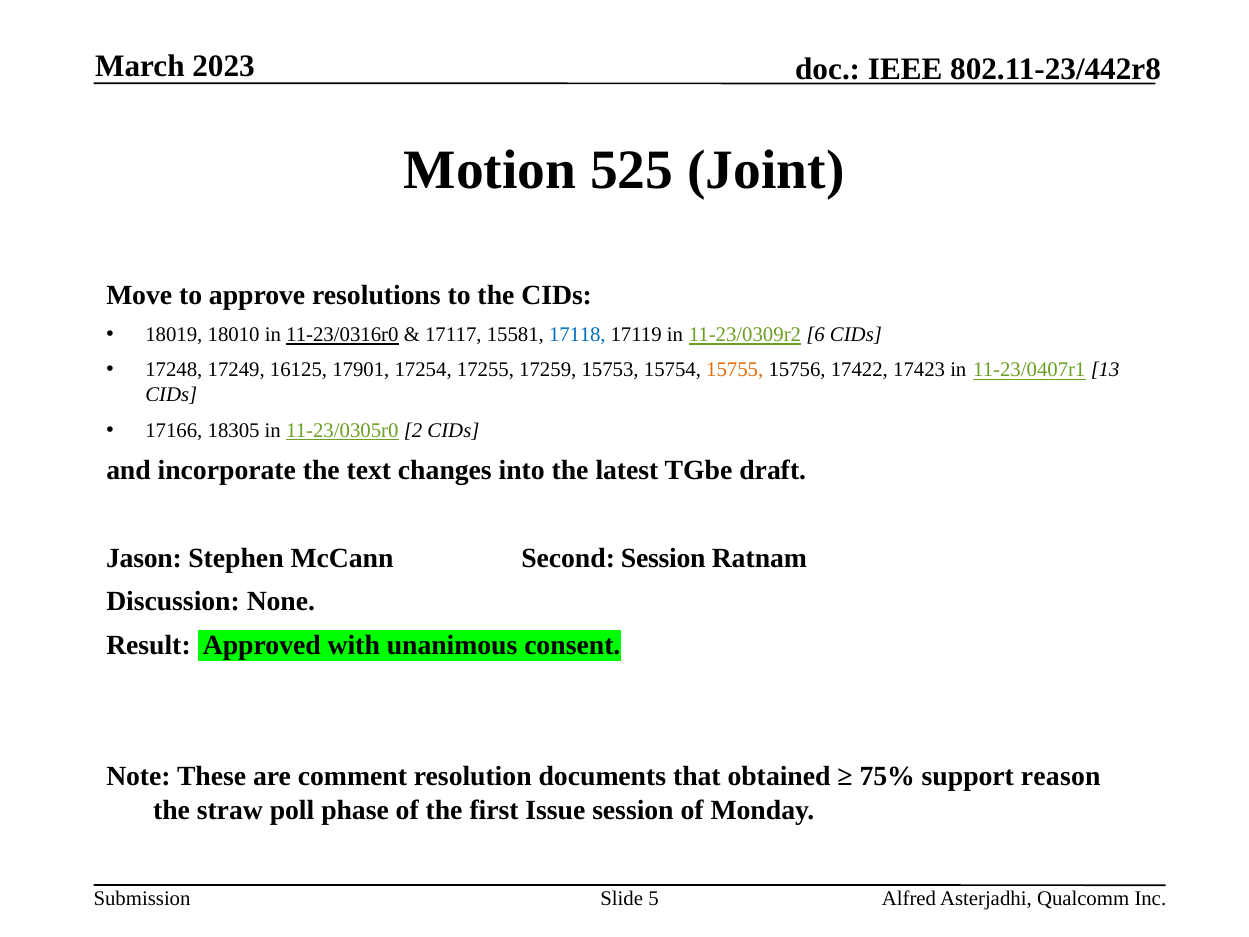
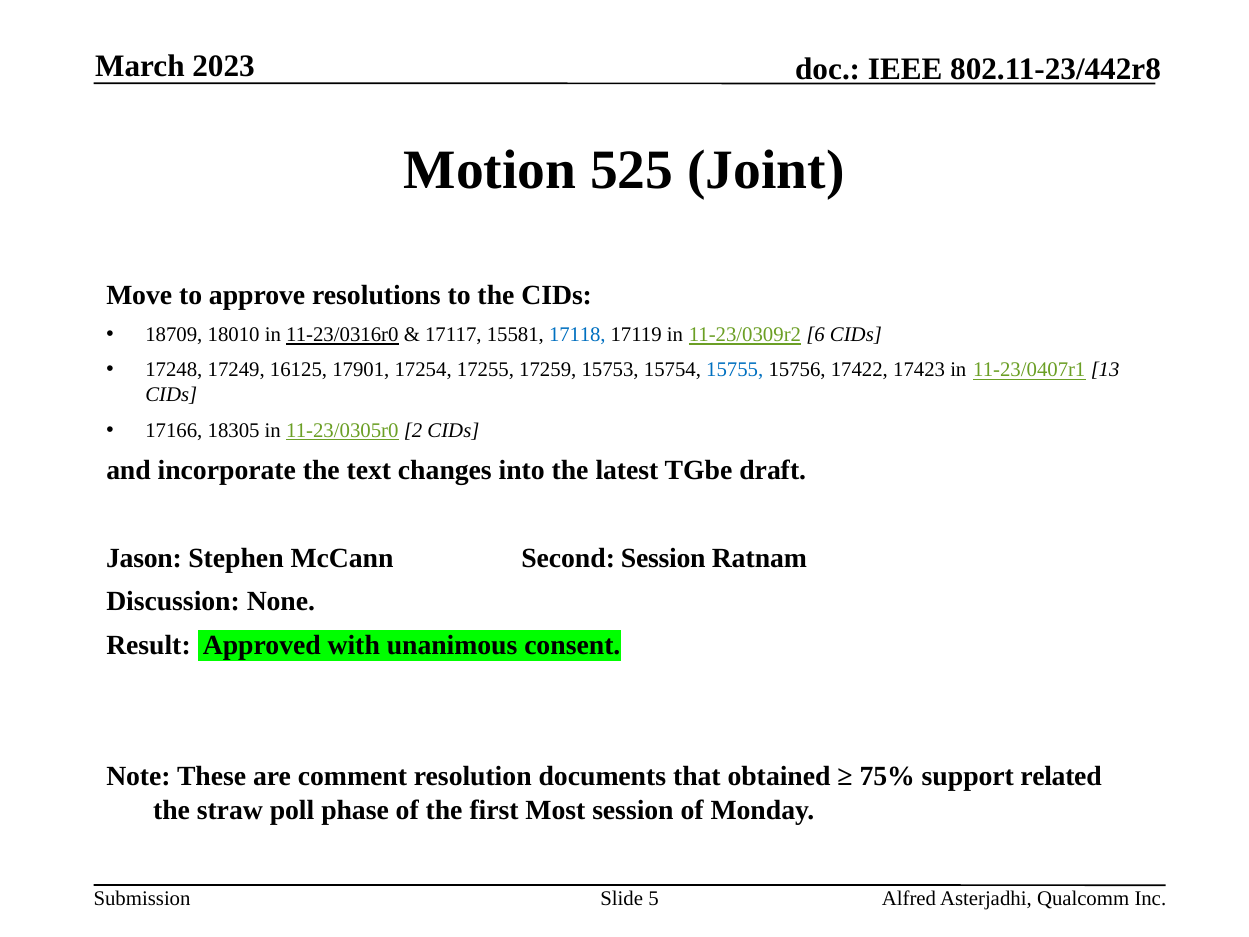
18019: 18019 -> 18709
15755 colour: orange -> blue
reason: reason -> related
Issue: Issue -> Most
